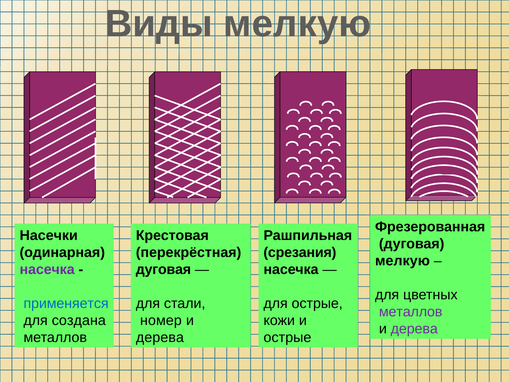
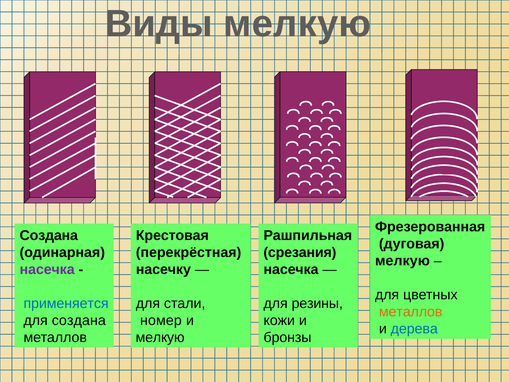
Насечки at (49, 235): Насечки -> Создана
дуговая at (163, 269): дуговая -> насечку
для острые: острые -> резины
металлов at (411, 312) colour: purple -> orange
дерева at (414, 329) colour: purple -> blue
дерева at (160, 337): дерева -> мелкую
острые at (287, 337): острые -> бронзы
